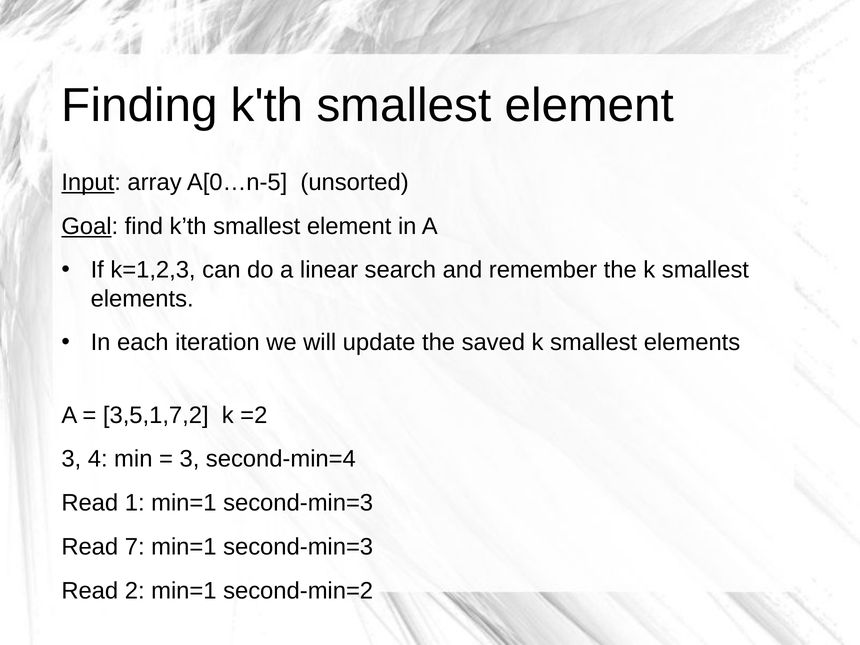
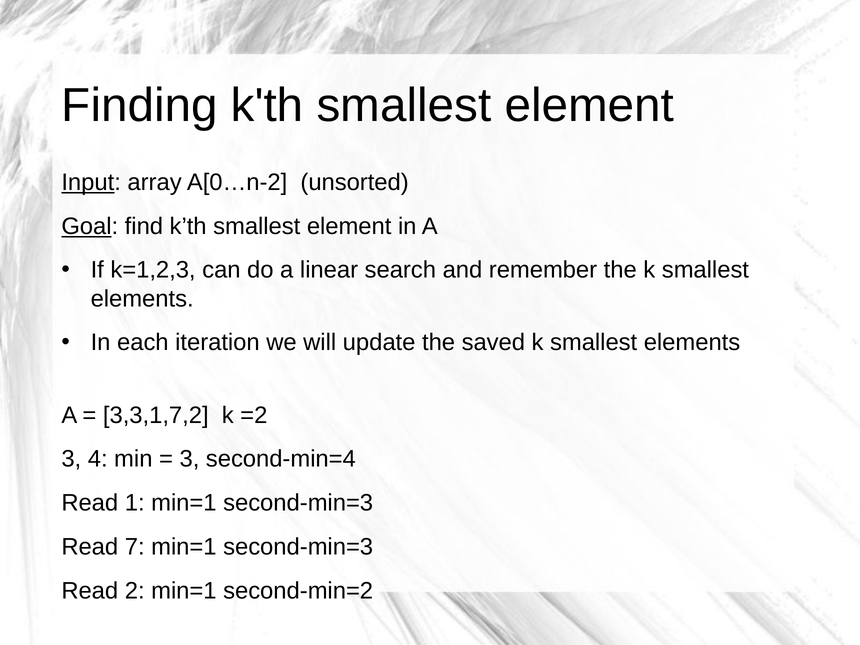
A[0…n-5: A[0…n-5 -> A[0…n-2
3,5,1,7,2: 3,5,1,7,2 -> 3,3,1,7,2
